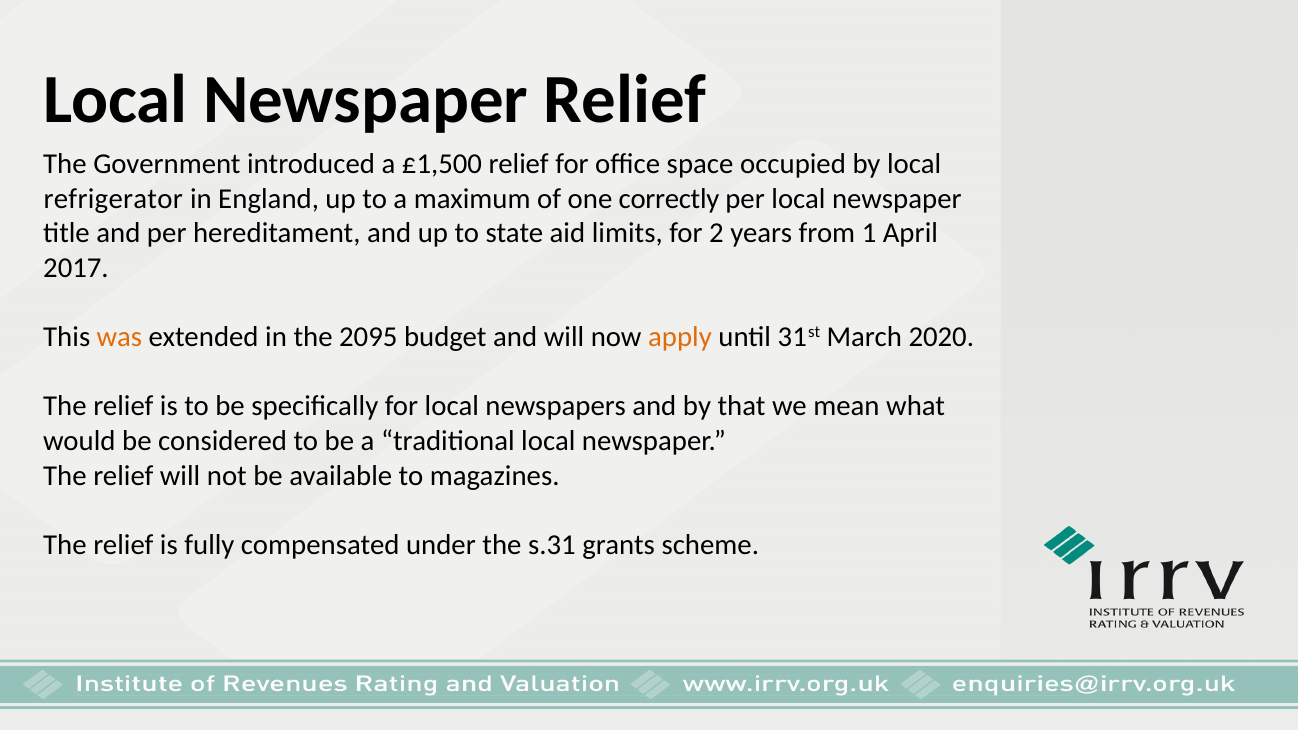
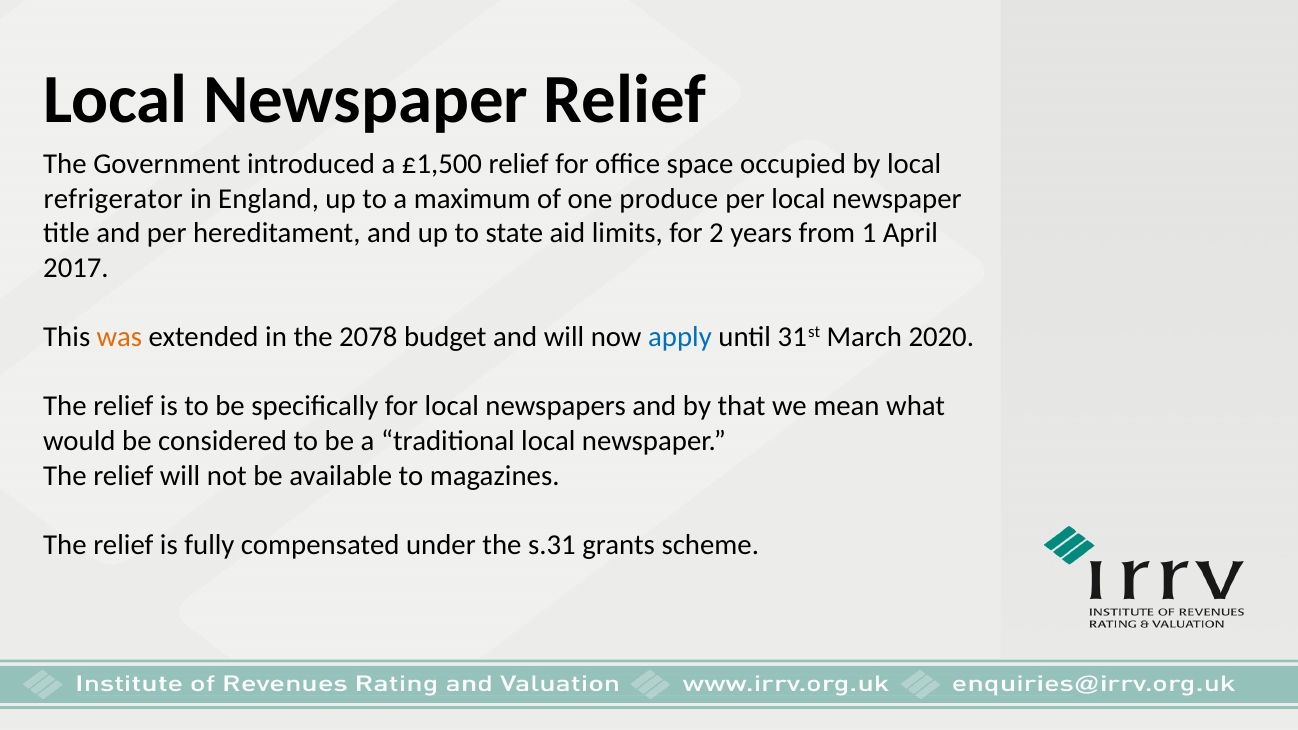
correctly: correctly -> produce
2095: 2095 -> 2078
apply colour: orange -> blue
